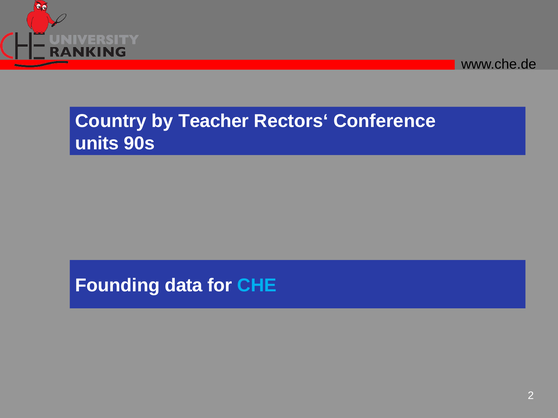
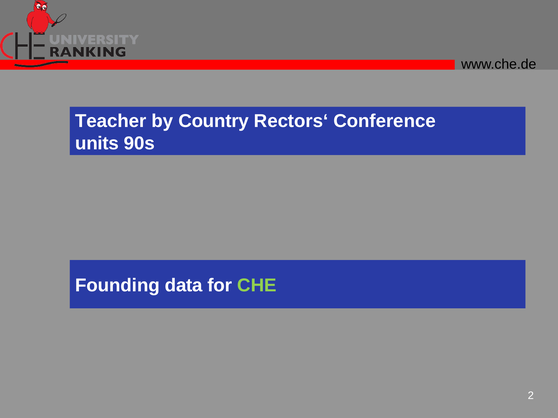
Country: Country -> Teacher
Teacher: Teacher -> Country
CHE colour: light blue -> light green
